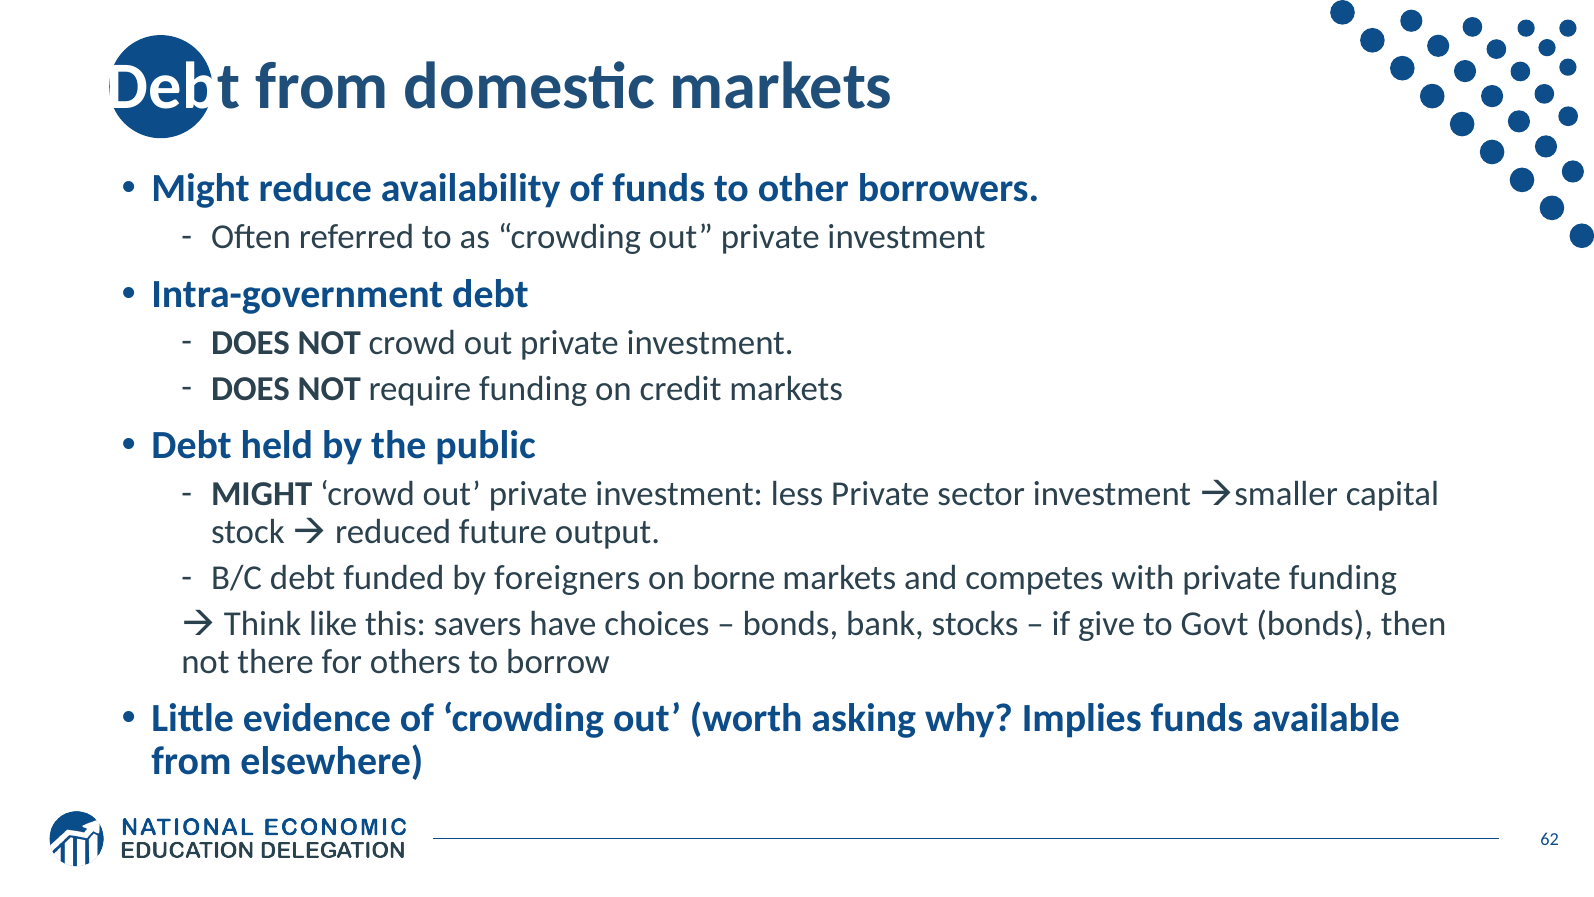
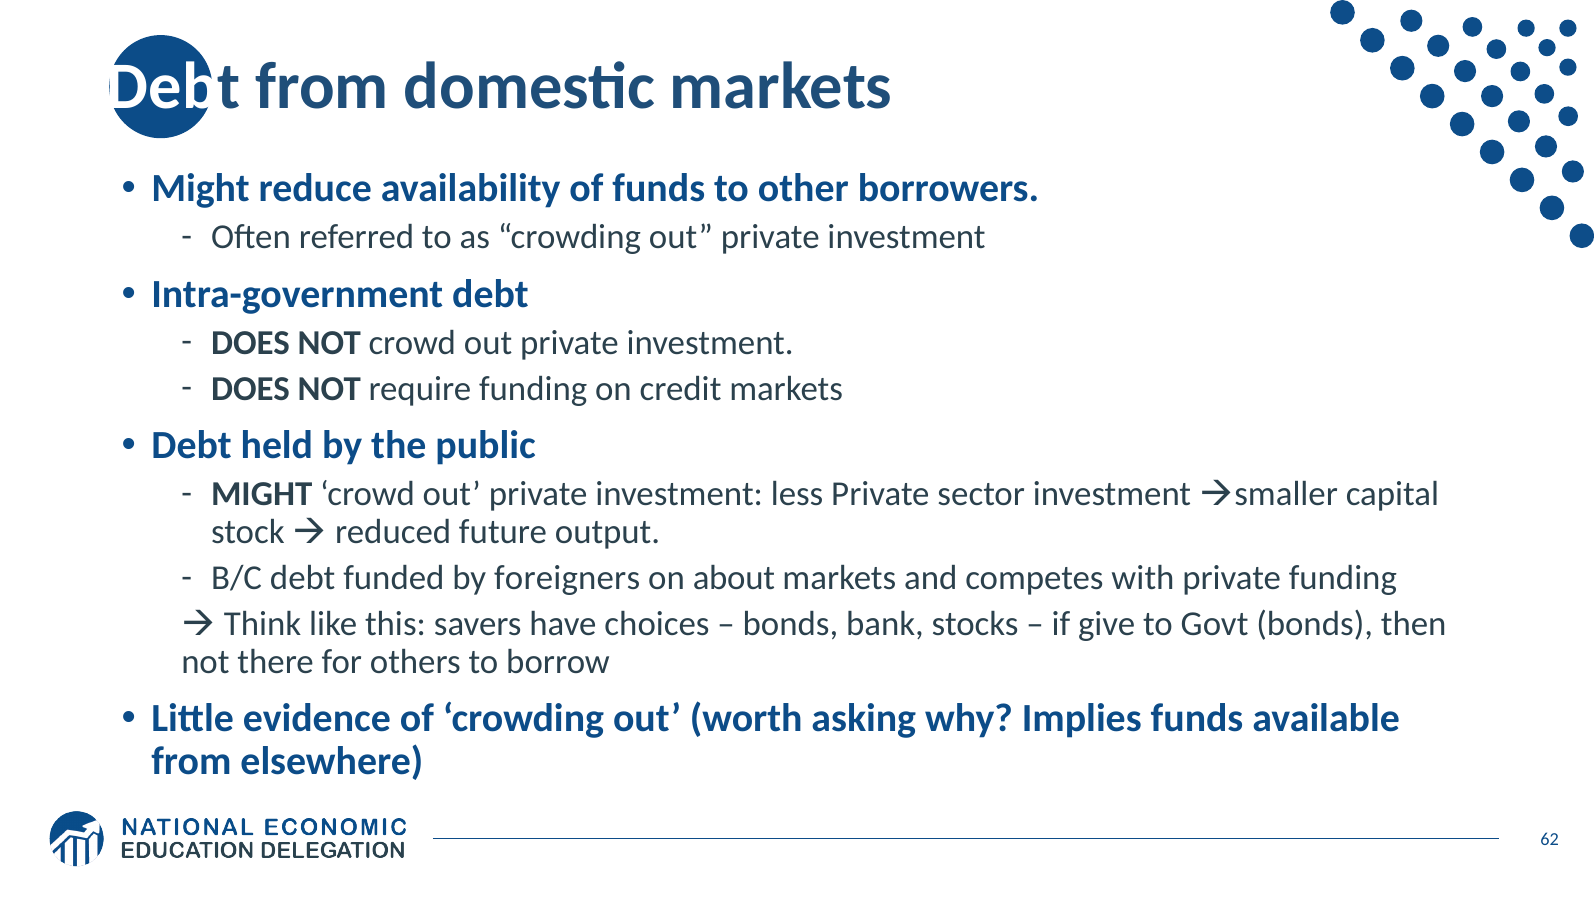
borne: borne -> about
